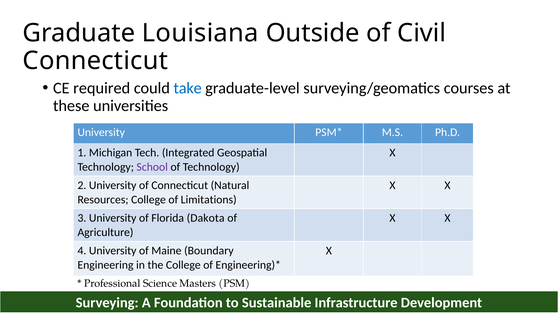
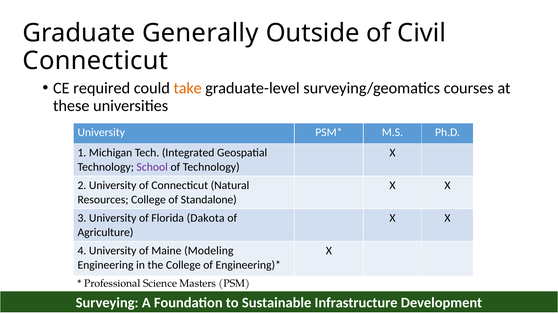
Louisiana: Louisiana -> Generally
take colour: blue -> orange
Limitations: Limitations -> Standalone
Boundary: Boundary -> Modeling
